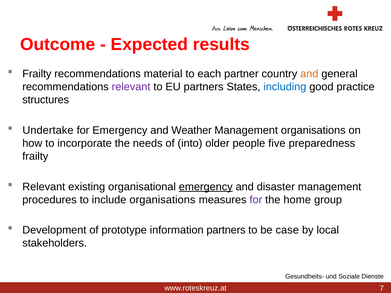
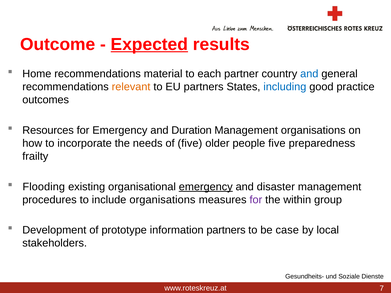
Expected underline: none -> present
Frailty at (37, 74): Frailty -> Home
and at (309, 74) colour: orange -> blue
relevant at (131, 87) colour: purple -> orange
structures: structures -> outcomes
Undertake: Undertake -> Resources
Weather: Weather -> Duration
of into: into -> five
Relevant at (44, 187): Relevant -> Flooding
home: home -> within
